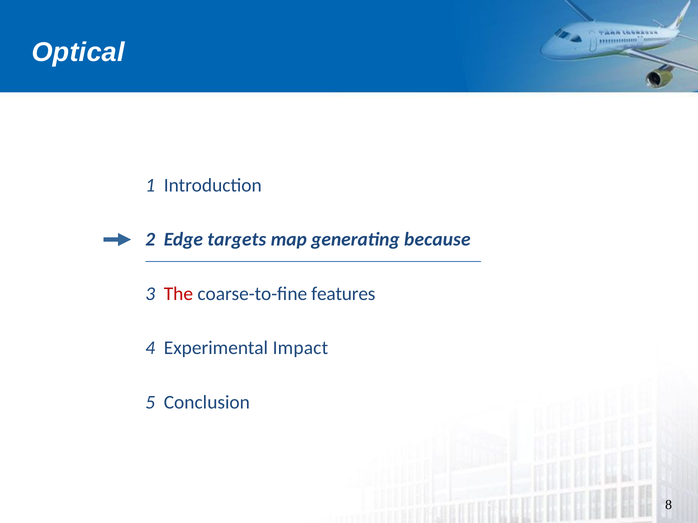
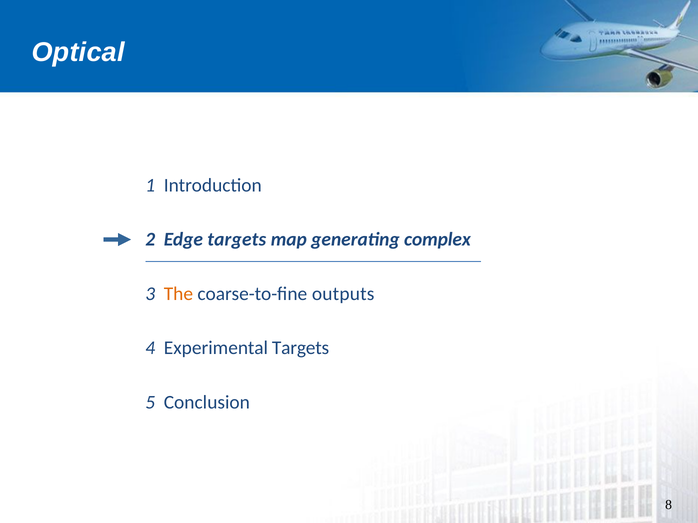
because: because -> complex
The colour: red -> orange
features: features -> outputs
Experimental Impact: Impact -> Targets
